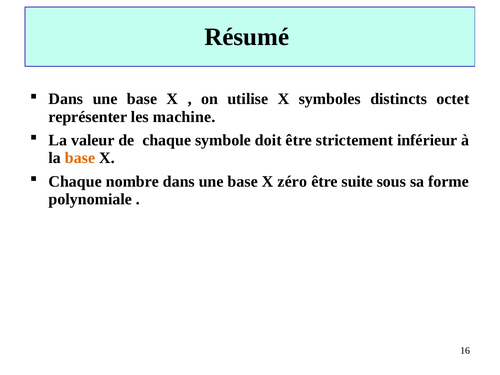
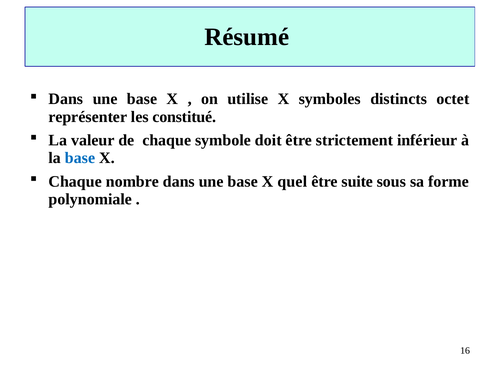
machine: machine -> constitué
base at (80, 158) colour: orange -> blue
zéro: zéro -> quel
